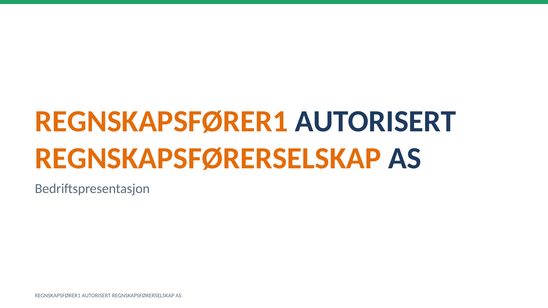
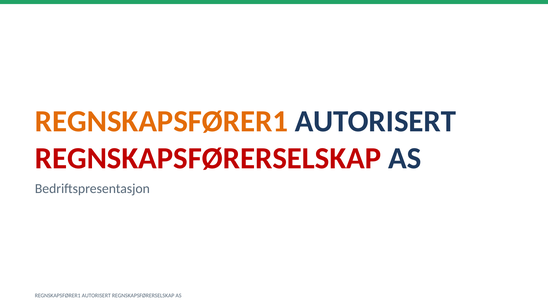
REGNSKAPSFØRERSELSKAP at (208, 159) colour: orange -> red
